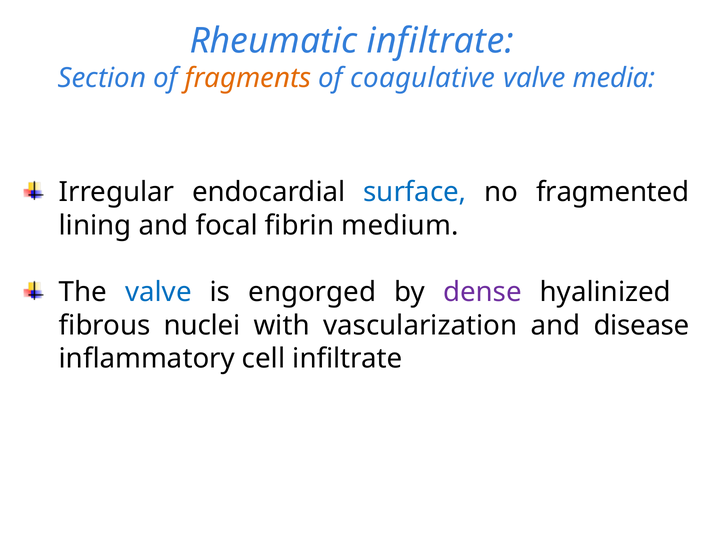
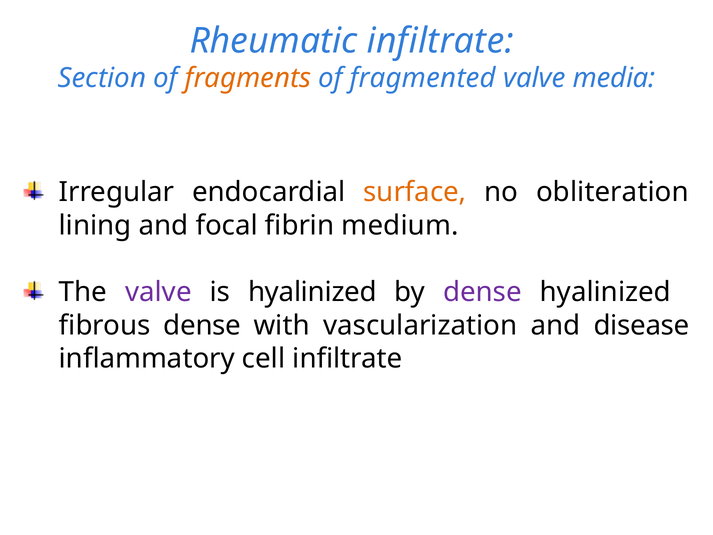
coagulative: coagulative -> fragmented
surface colour: blue -> orange
fragmented: fragmented -> obliteration
valve at (158, 292) colour: blue -> purple
is engorged: engorged -> hyalinized
fibrous nuclei: nuclei -> dense
